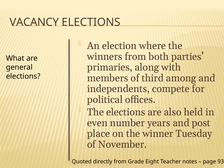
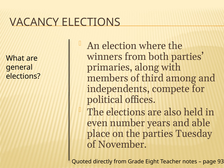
post: post -> able
the winner: winner -> parties
